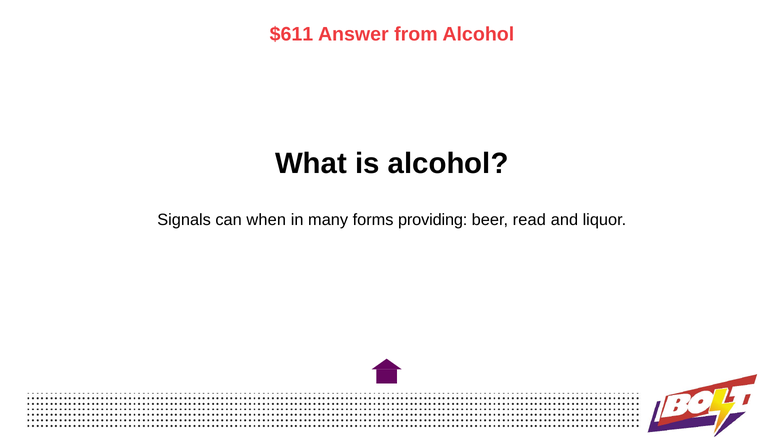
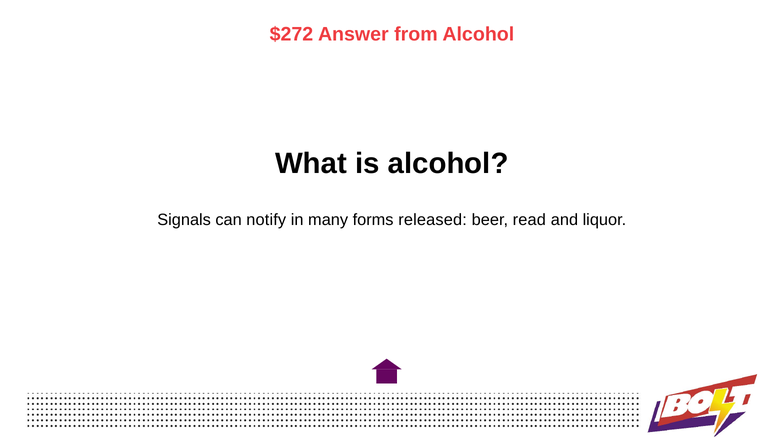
$611: $611 -> $272
when: when -> notify
providing: providing -> released
